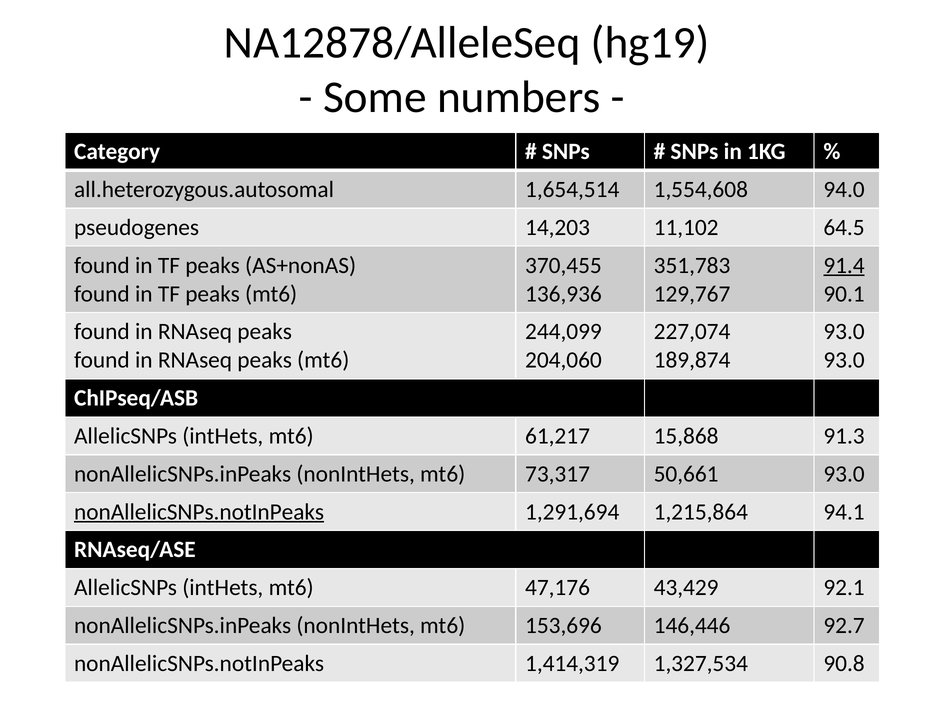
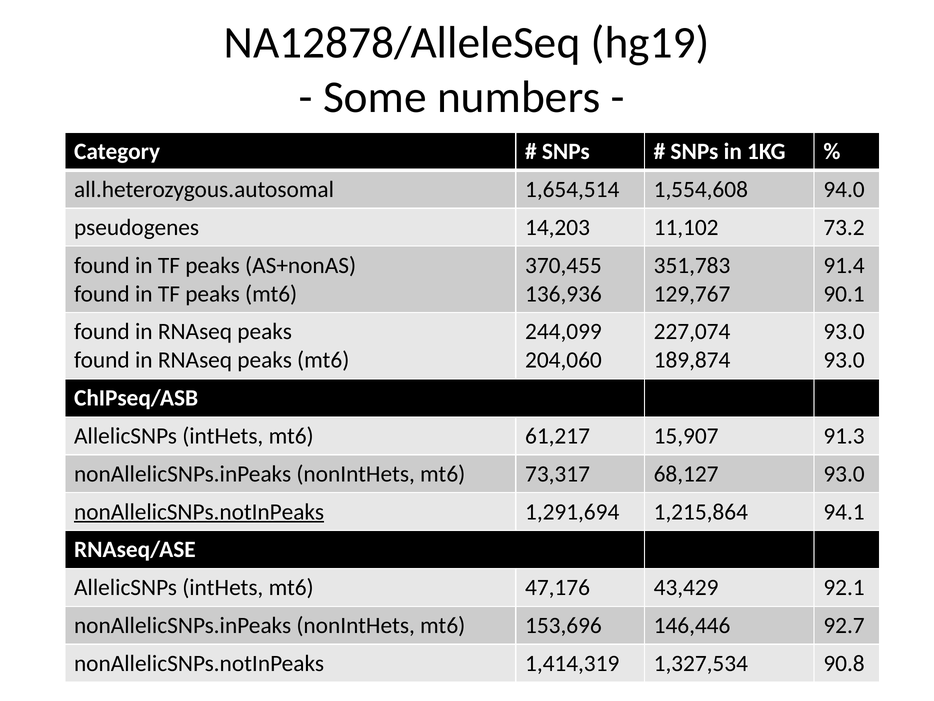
64.5: 64.5 -> 73.2
91.4 underline: present -> none
15,868: 15,868 -> 15,907
50,661: 50,661 -> 68,127
